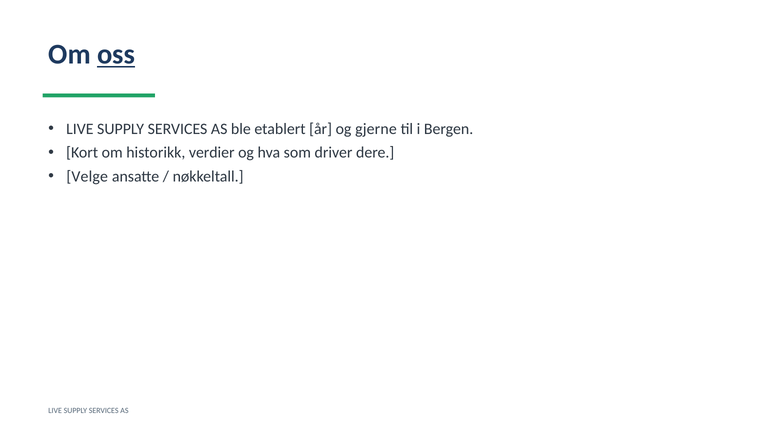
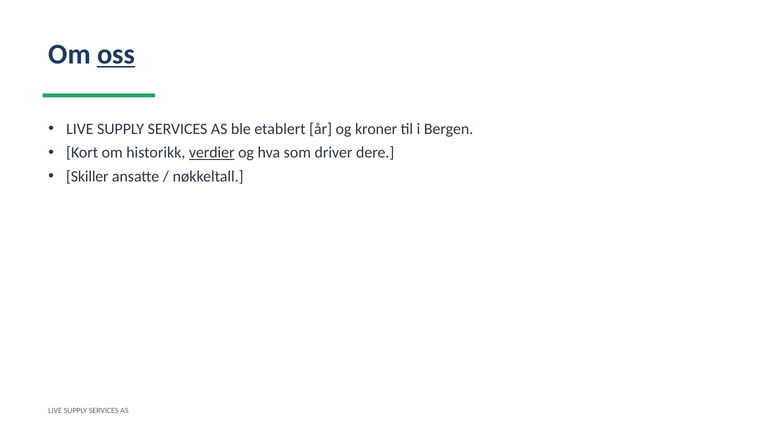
gjerne: gjerne -> kroner
verdier underline: none -> present
Velge: Velge -> Skiller
